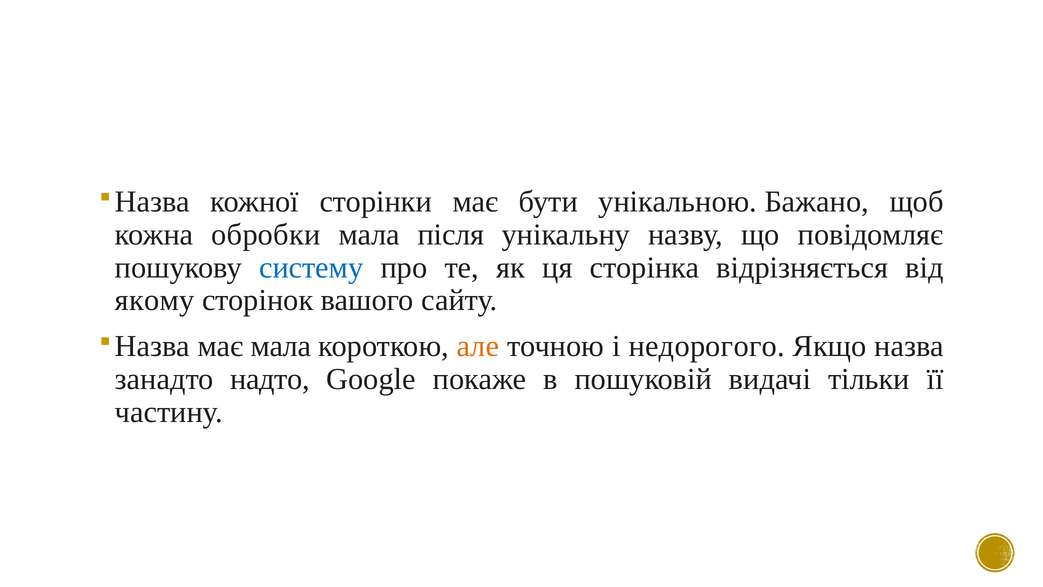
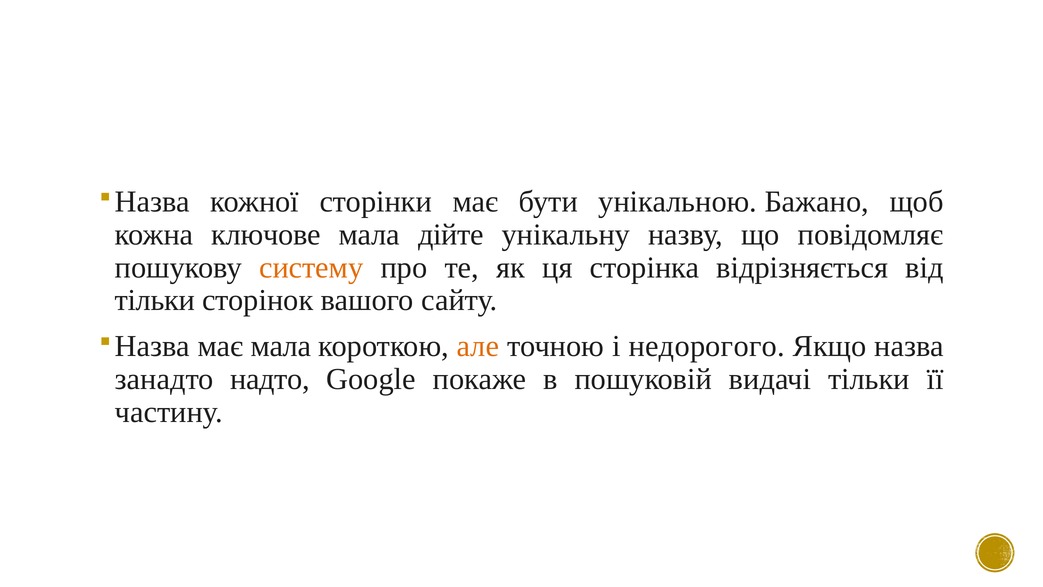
обробки: обробки -> ключове
після: після -> дійте
систему colour: blue -> orange
якому at (155, 300): якому -> тільки
